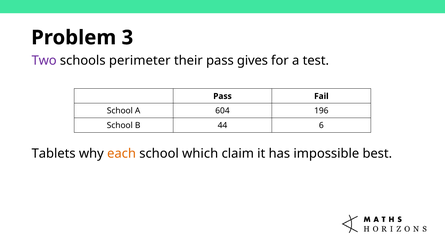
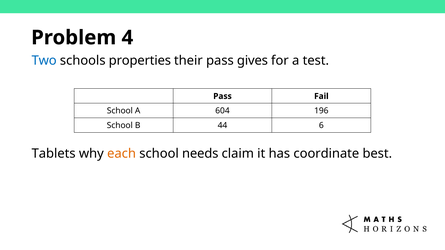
3: 3 -> 4
Two colour: purple -> blue
perimeter: perimeter -> properties
which: which -> needs
impossible: impossible -> coordinate
